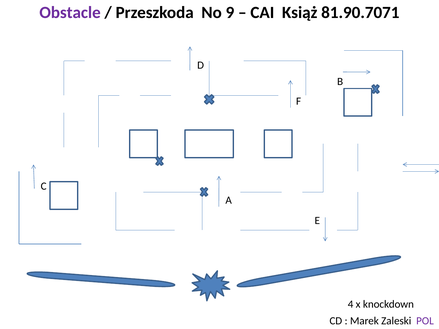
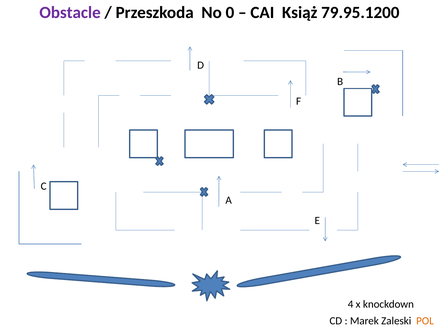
9: 9 -> 0
81.90.7071: 81.90.7071 -> 79.95.1200
POL colour: purple -> orange
